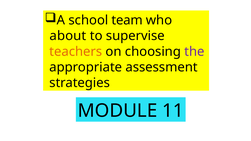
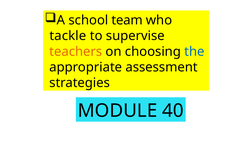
about: about -> tackle
the colour: purple -> blue
11: 11 -> 40
